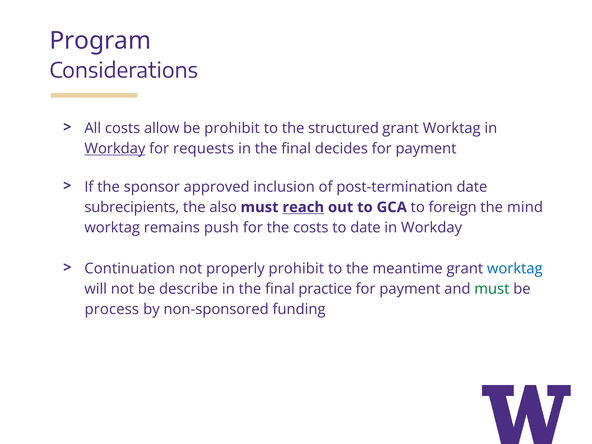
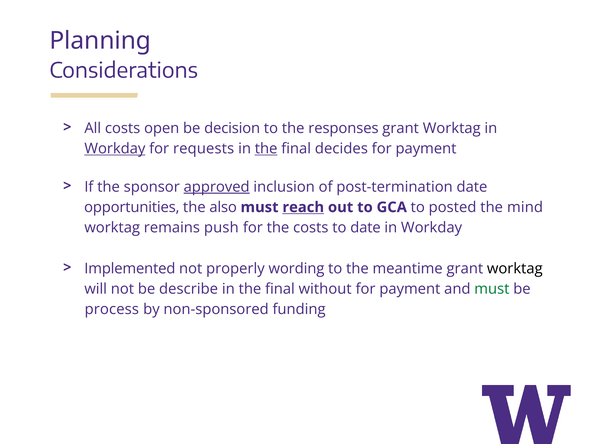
Program: Program -> Planning
allow: allow -> open
be prohibit: prohibit -> decision
structured: structured -> responses
the at (266, 149) underline: none -> present
approved underline: none -> present
subrecipients: subrecipients -> opportunities
foreign: foreign -> posted
Continuation: Continuation -> Implemented
properly prohibit: prohibit -> wording
worktag at (515, 269) colour: blue -> black
practice: practice -> without
